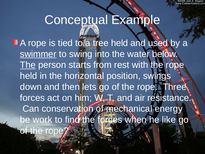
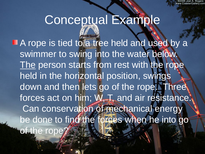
swimmer underline: present -> none
work: work -> done
he like: like -> into
